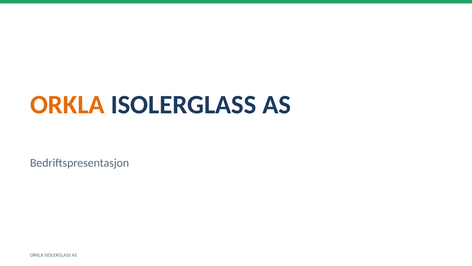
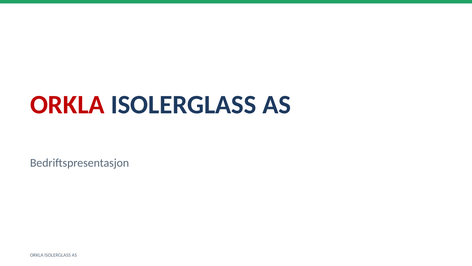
ORKLA at (67, 105) colour: orange -> red
